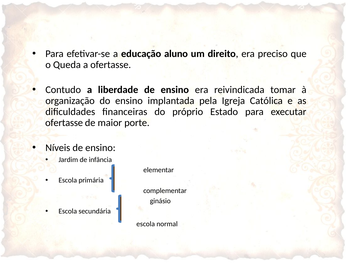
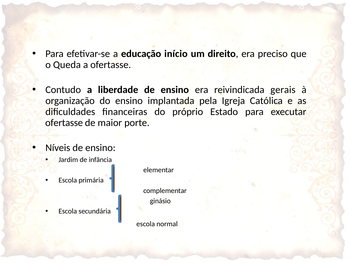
aluno: aluno -> início
tomar: tomar -> gerais
